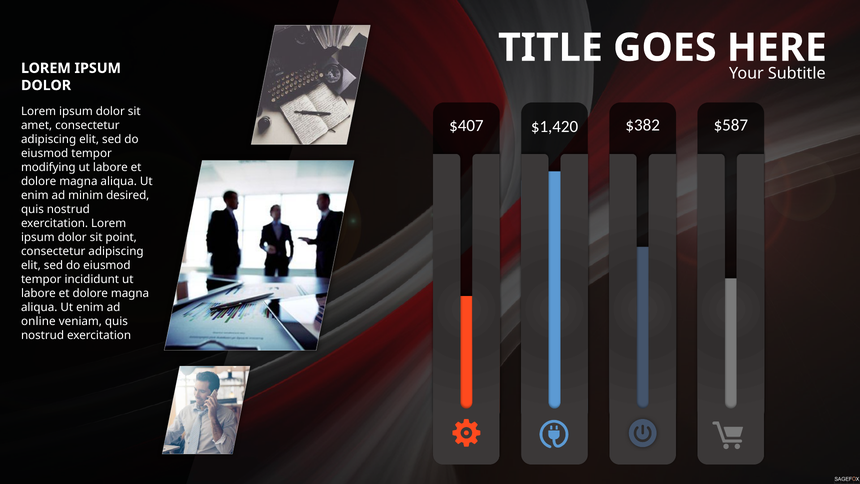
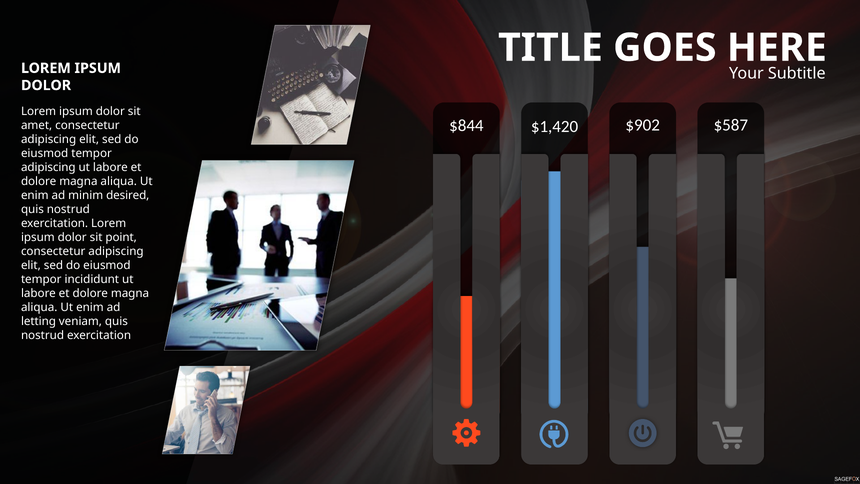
$407: $407 -> $844
$382: $382 -> $902
modifying at (48, 167): modifying -> adipiscing
online: online -> letting
